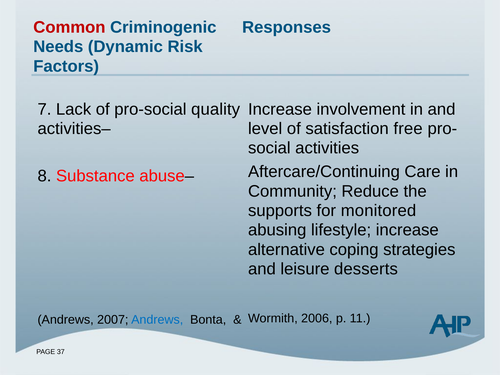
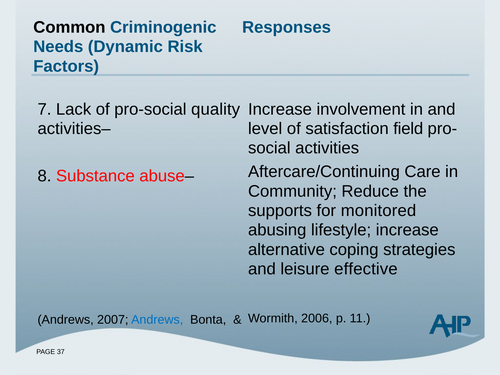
Common colour: red -> black
free: free -> field
desserts: desserts -> effective
